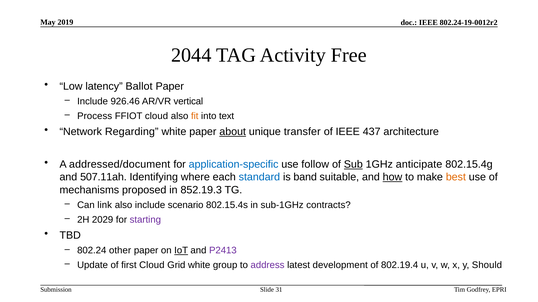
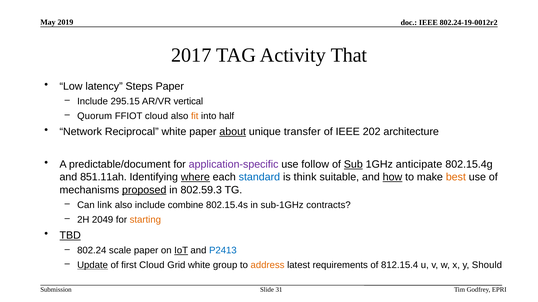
2044: 2044 -> 2017
Free: Free -> That
Ballot: Ballot -> Steps
926.46: 926.46 -> 295.15
Process: Process -> Quorum
text: text -> half
Regarding: Regarding -> Reciprocal
437: 437 -> 202
addressed/document: addressed/document -> predictable/document
application-specific colour: blue -> purple
507.11ah: 507.11ah -> 851.11ah
where underline: none -> present
band: band -> think
proposed underline: none -> present
852.19.3: 852.19.3 -> 802.59.3
scenario: scenario -> combine
2029: 2029 -> 2049
starting colour: purple -> orange
TBD underline: none -> present
other: other -> scale
P2413 colour: purple -> blue
Update underline: none -> present
address colour: purple -> orange
development: development -> requirements
802.19.4: 802.19.4 -> 812.15.4
